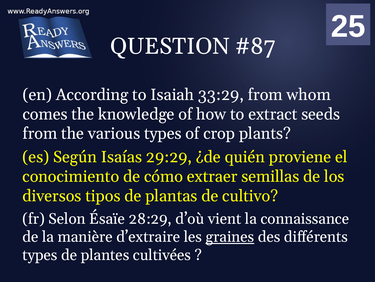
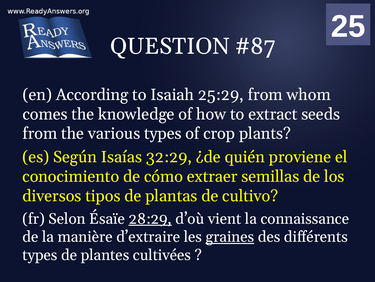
33:29: 33:29 -> 25:29
29:29: 29:29 -> 32:29
28:29 underline: none -> present
